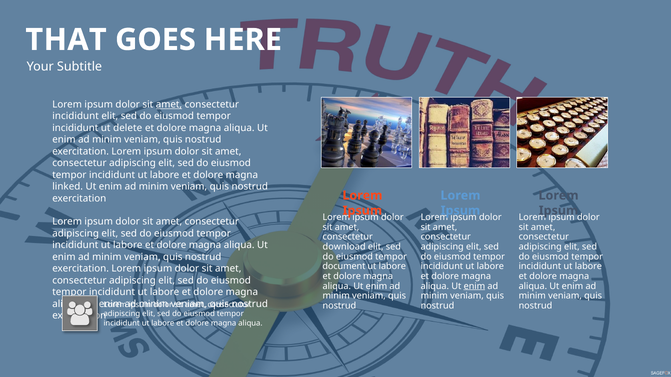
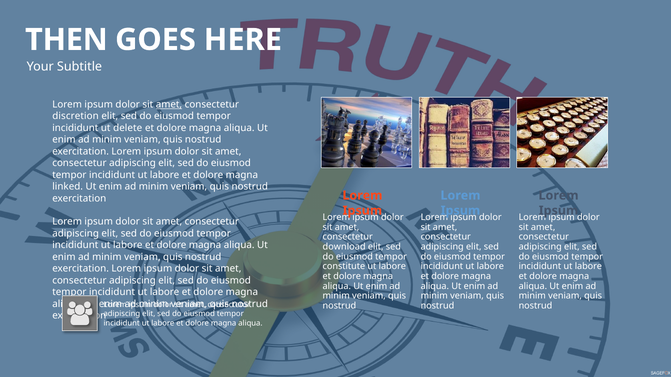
THAT: THAT -> THEN
incididunt at (76, 116): incididunt -> discretion
document: document -> constitute
enim at (474, 286) underline: present -> none
